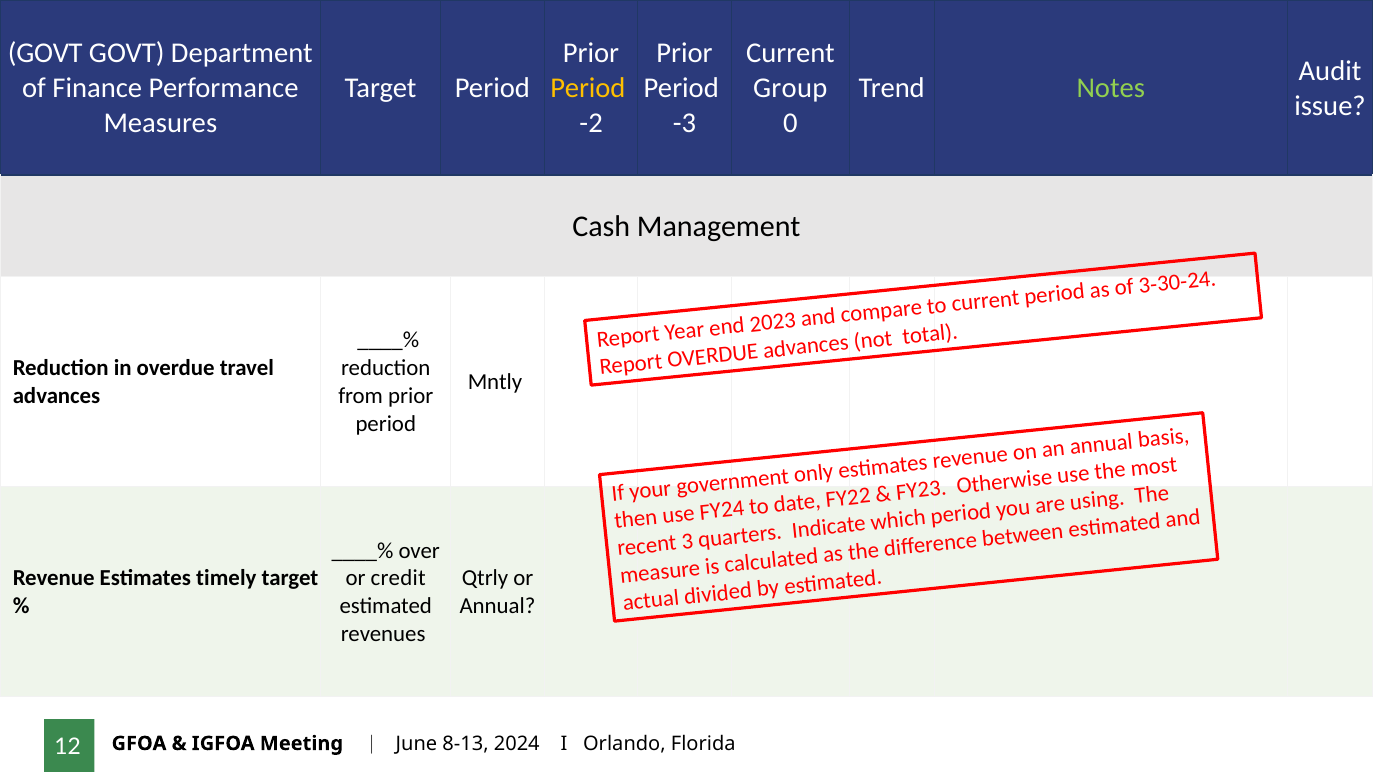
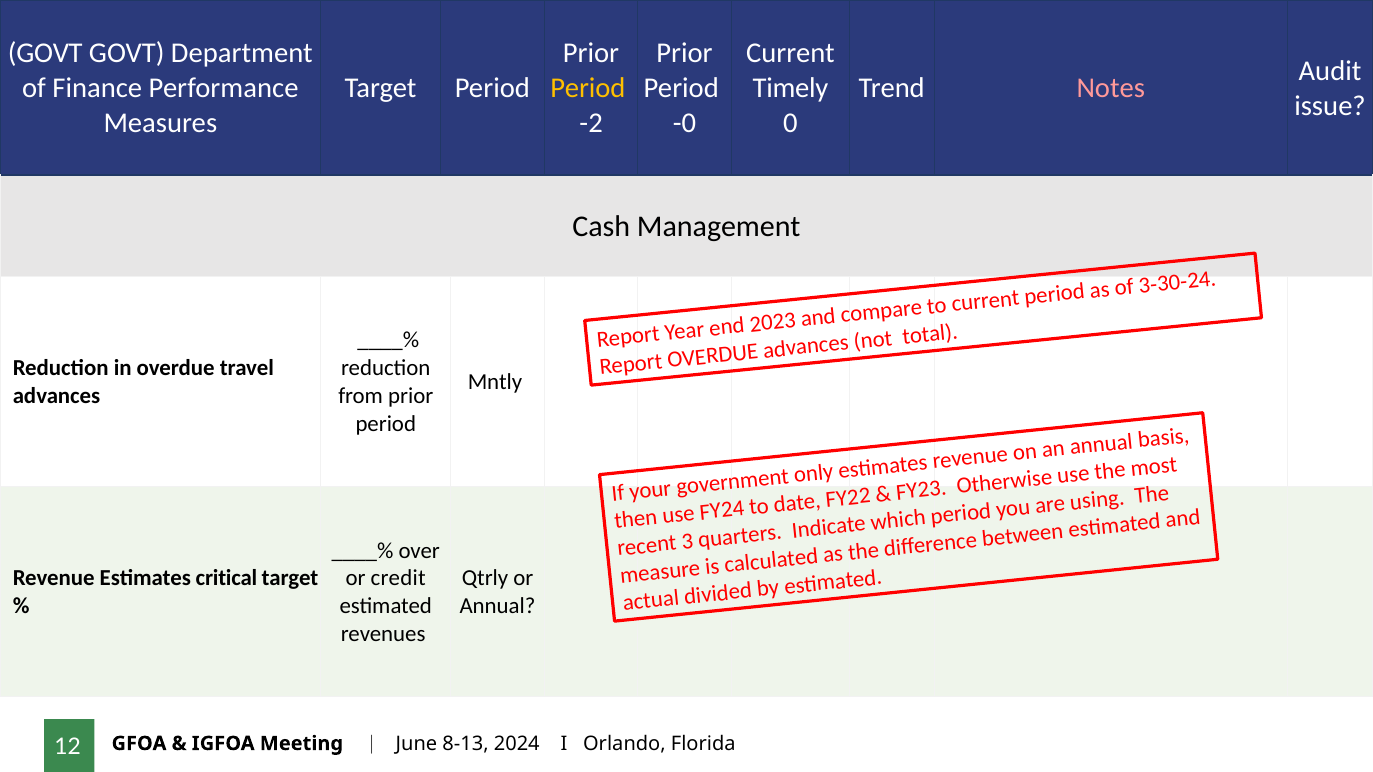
Group: Group -> Timely
Notes colour: light green -> pink
-3: -3 -> -0
timely: timely -> critical
